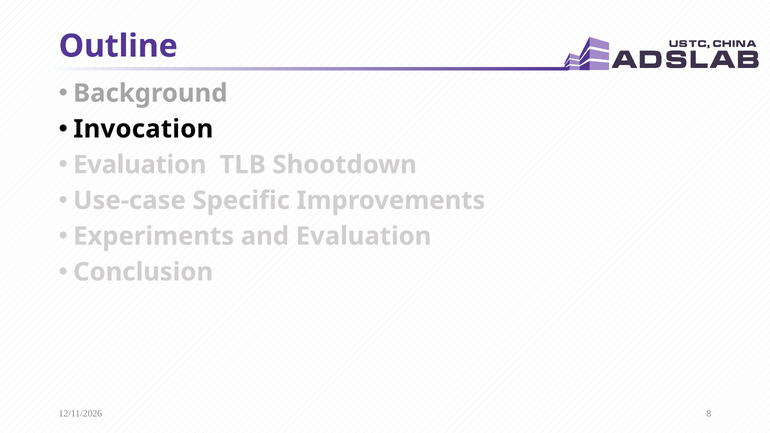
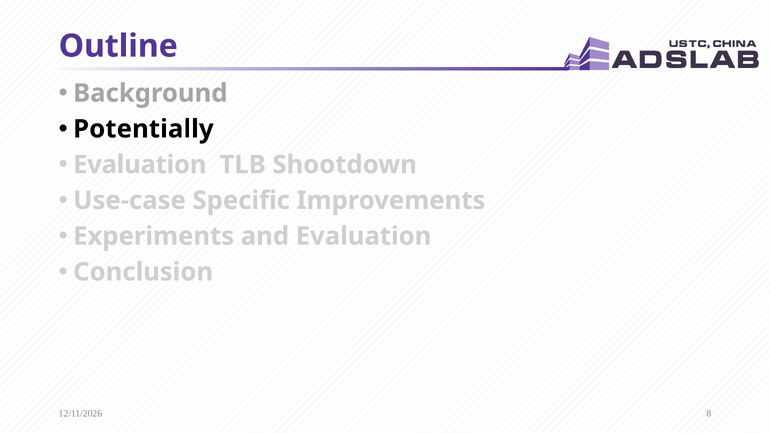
Invocation: Invocation -> Potentially
